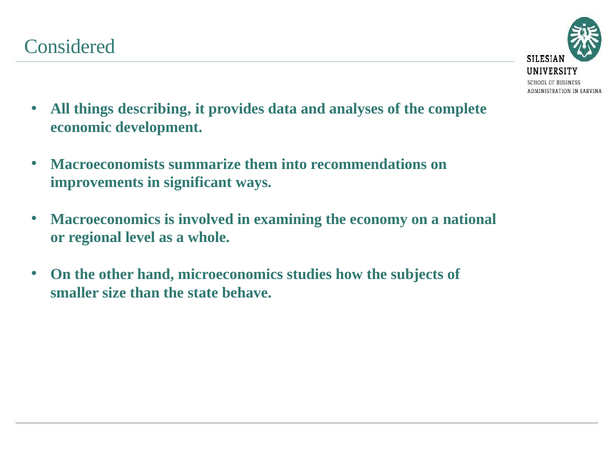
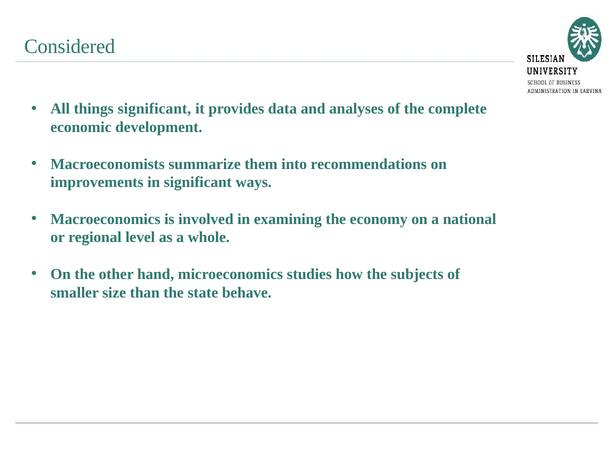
things describing: describing -> significant
